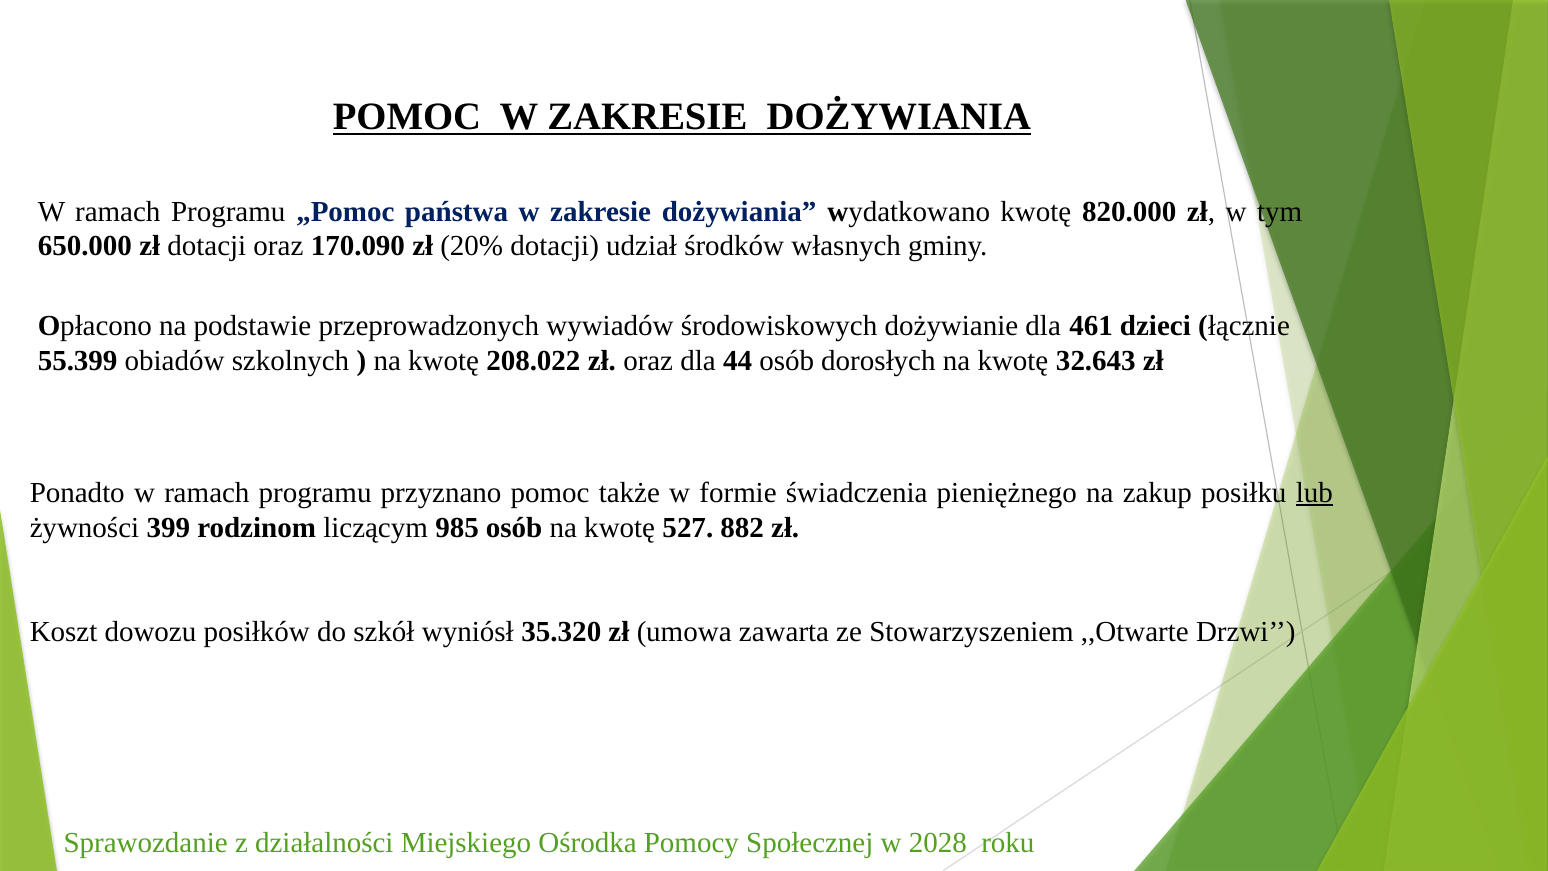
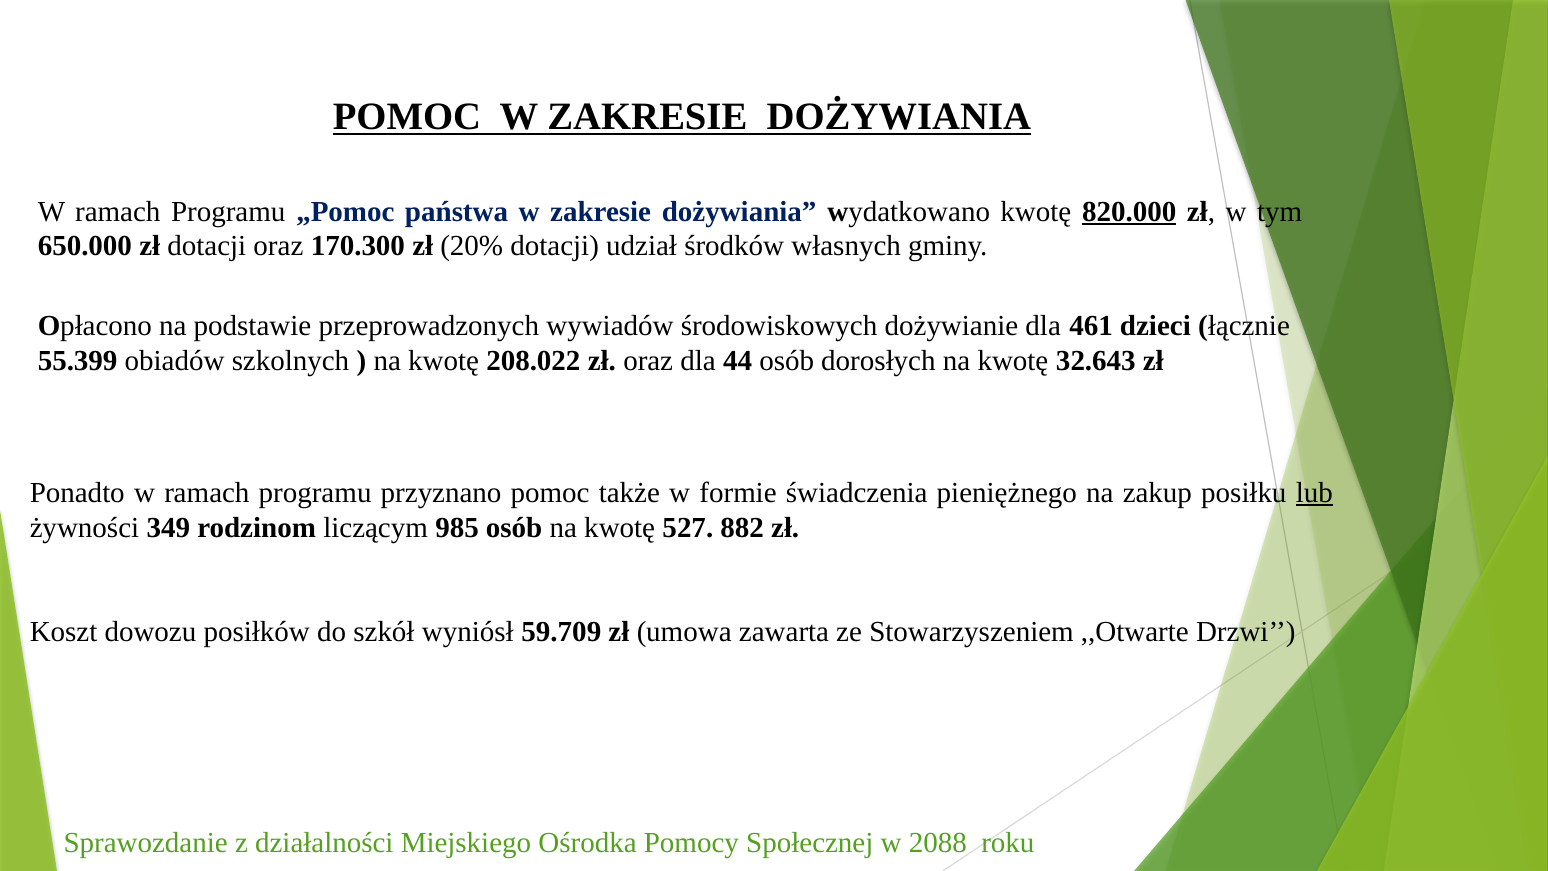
820.000 underline: none -> present
170.090: 170.090 -> 170.300
399: 399 -> 349
35.320: 35.320 -> 59.709
2028: 2028 -> 2088
